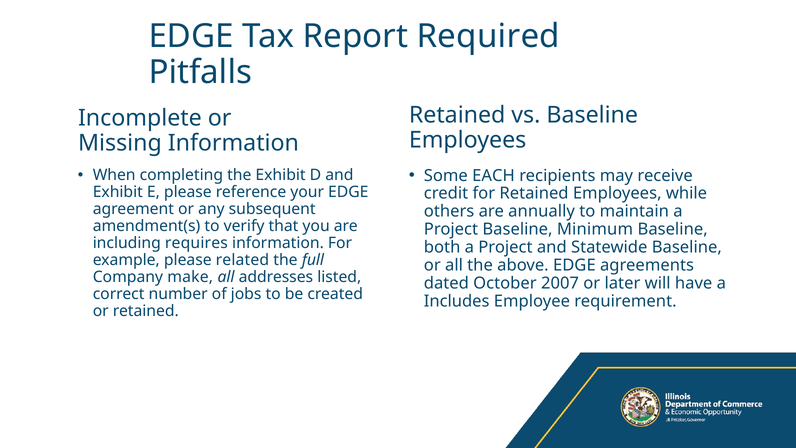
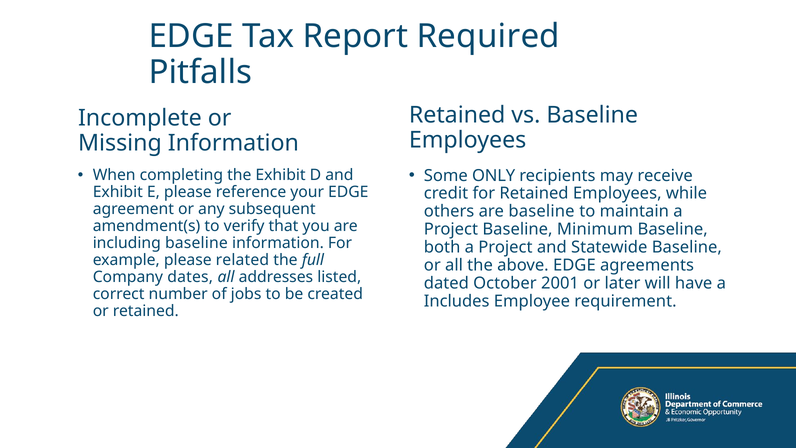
EACH: EACH -> ONLY
are annually: annually -> baseline
including requires: requires -> baseline
make: make -> dates
2007: 2007 -> 2001
